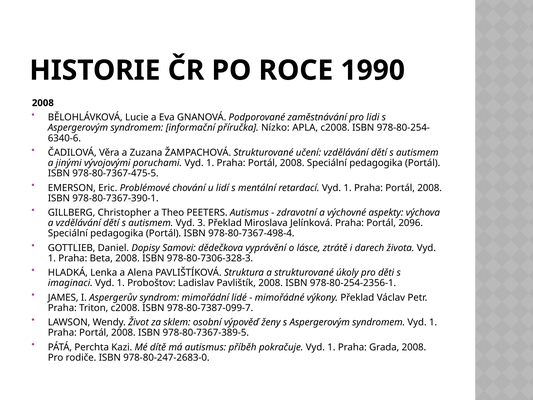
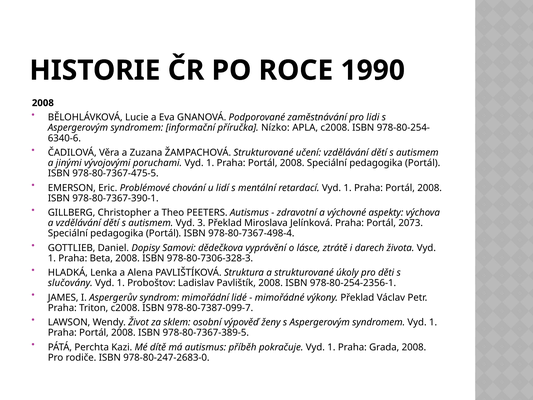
2096: 2096 -> 2073
imaginaci: imaginaci -> slučovány
